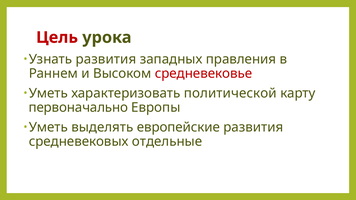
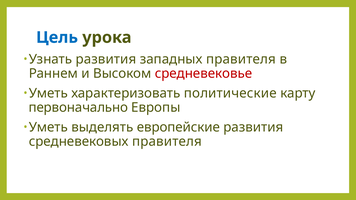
Цель colour: red -> blue
западных правления: правления -> правителя
политической: политической -> политические
средневековых отдельные: отдельные -> правителя
